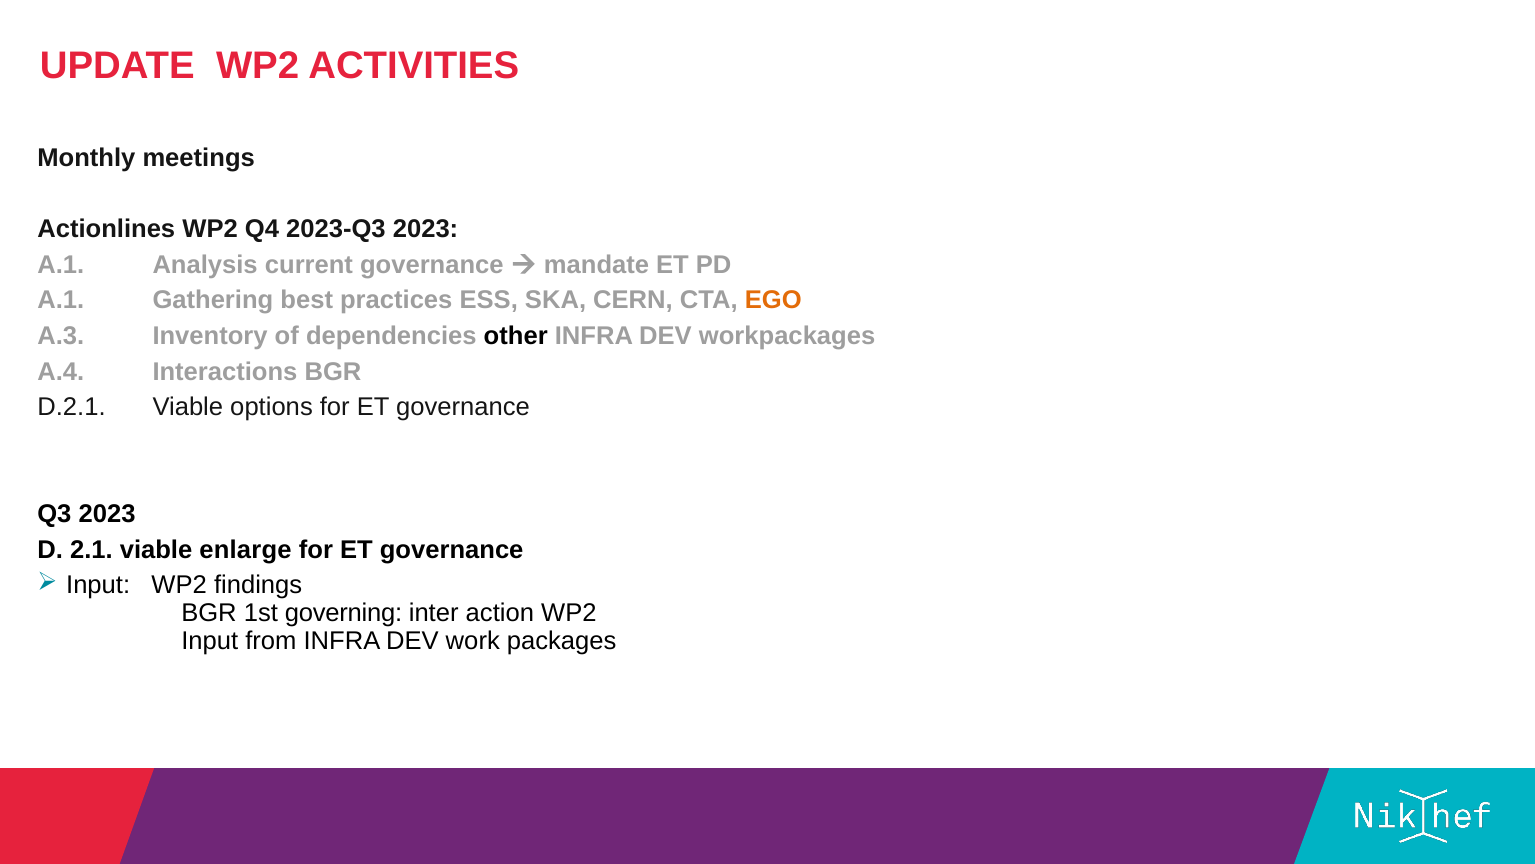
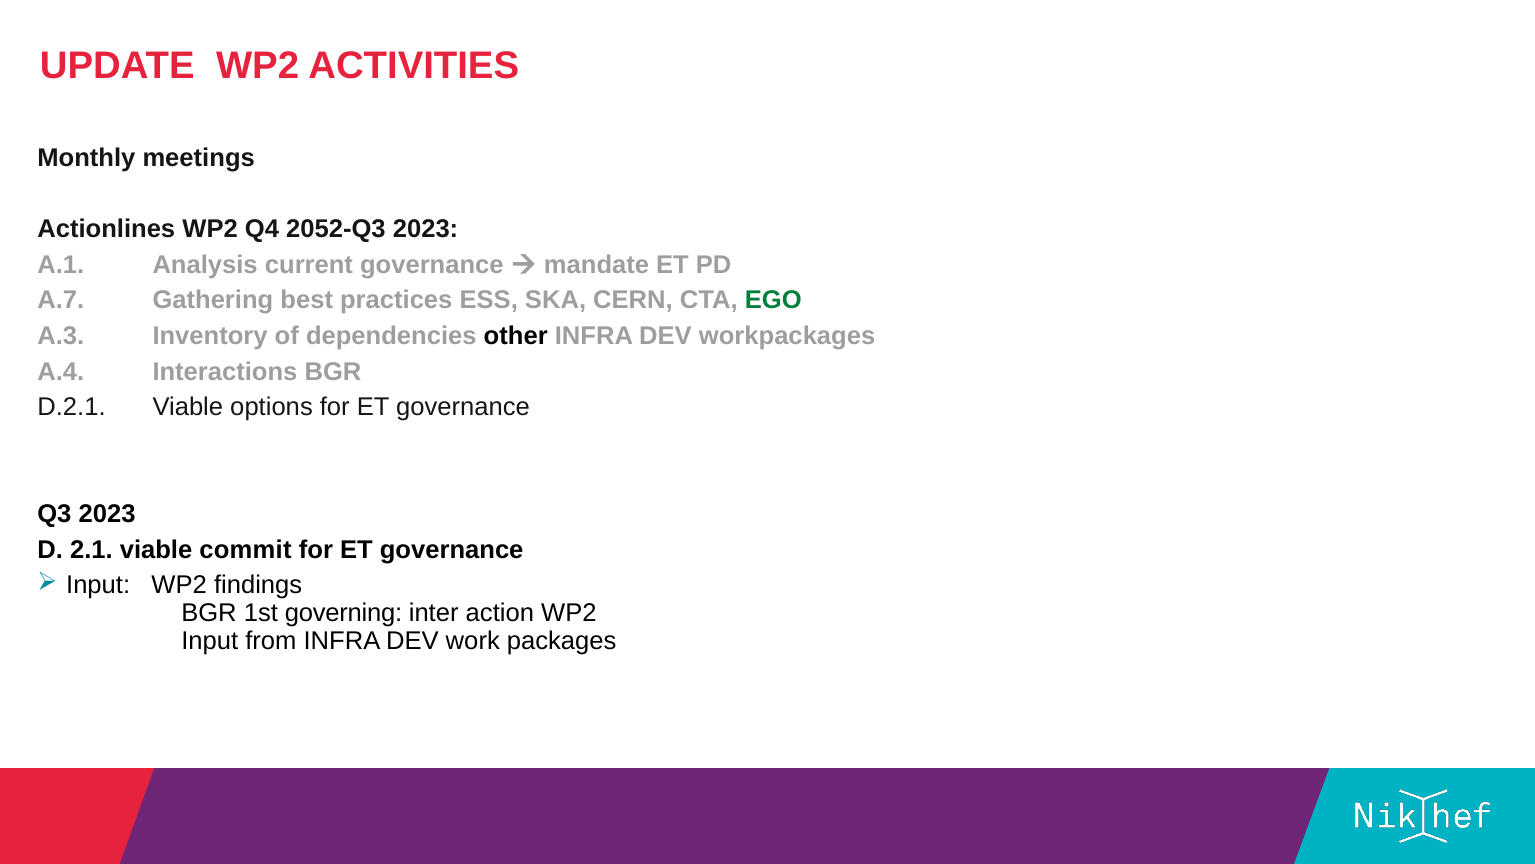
2023-Q3: 2023-Q3 -> 2052-Q3
A.1 at (61, 300): A.1 -> A.7
EGO colour: orange -> green
enlarge: enlarge -> commit
